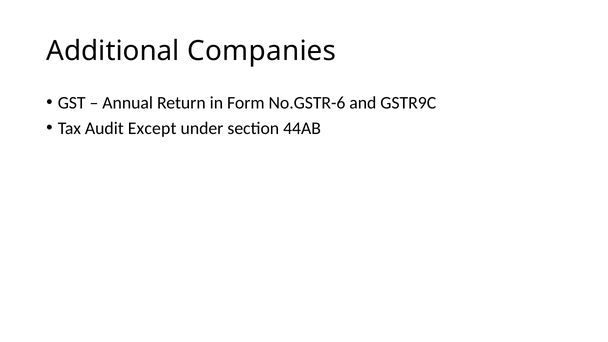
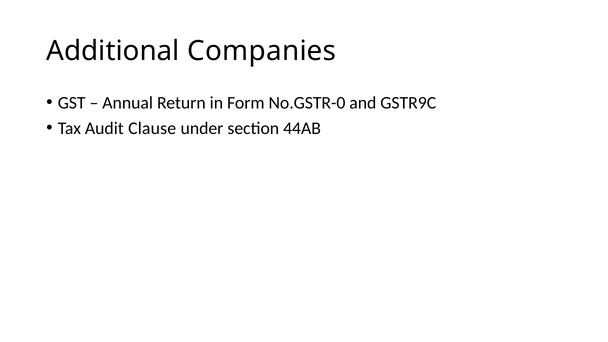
No.GSTR-6: No.GSTR-6 -> No.GSTR-0
Except: Except -> Clause
